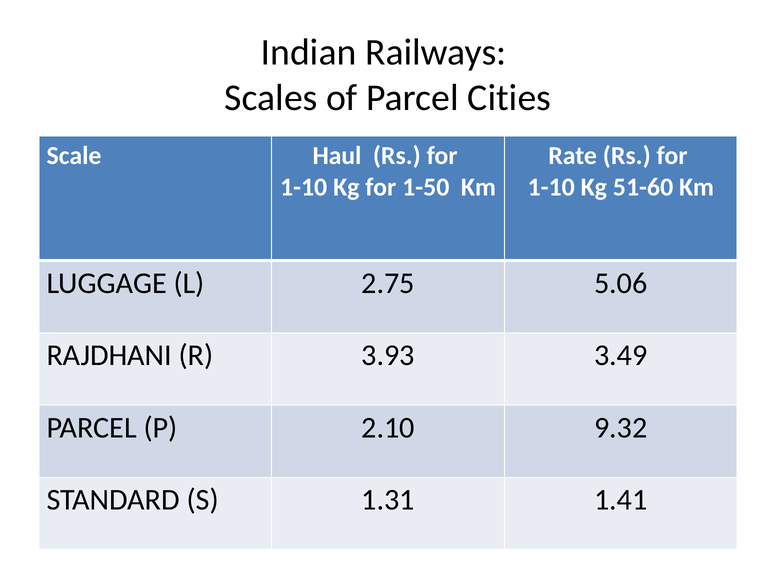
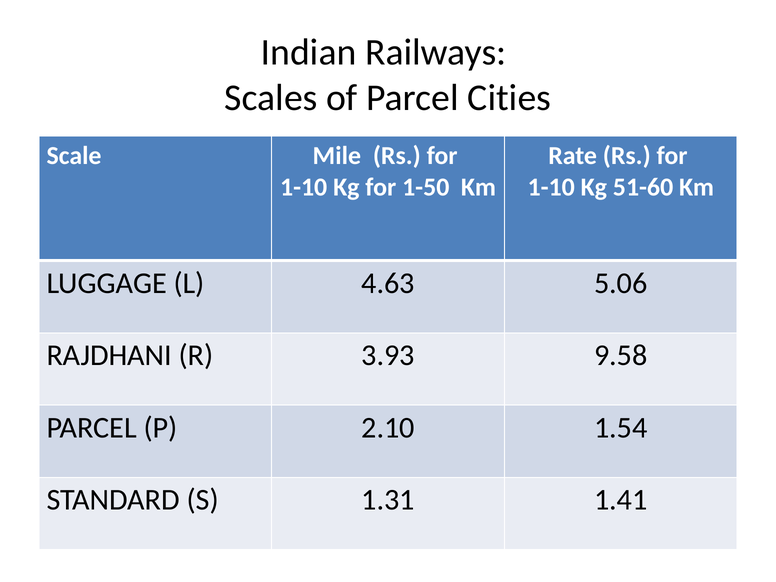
Haul: Haul -> Mile
2.75: 2.75 -> 4.63
3.49: 3.49 -> 9.58
9.32: 9.32 -> 1.54
